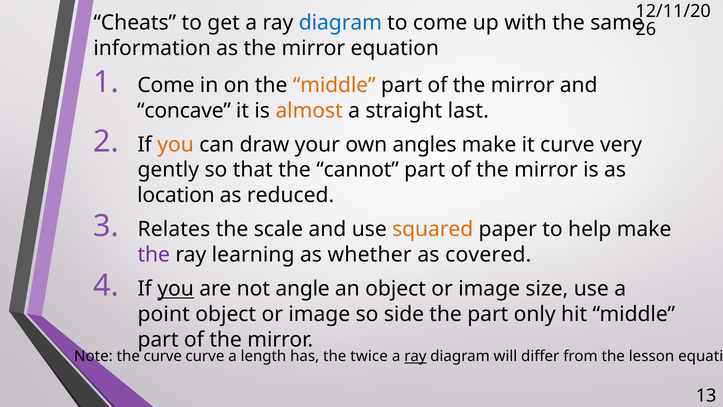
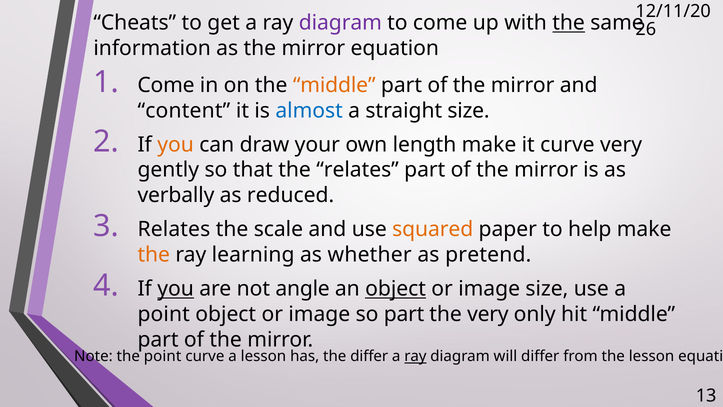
diagram at (340, 23) colour: blue -> purple
the at (569, 23) underline: none -> present
concave: concave -> content
almost colour: orange -> blue
straight last: last -> size
angles: angles -> length
the cannot: cannot -> relates
location: location -> verbally
the at (154, 255) colour: purple -> orange
covered: covered -> pretend
object at (396, 289) underline: none -> present
so side: side -> part
the part: part -> very
the curve: curve -> point
a length: length -> lesson
the twice: twice -> differ
